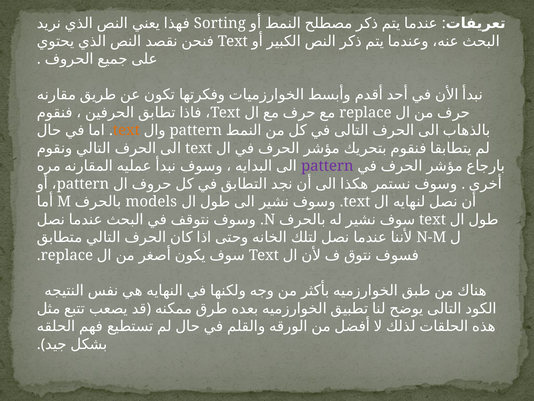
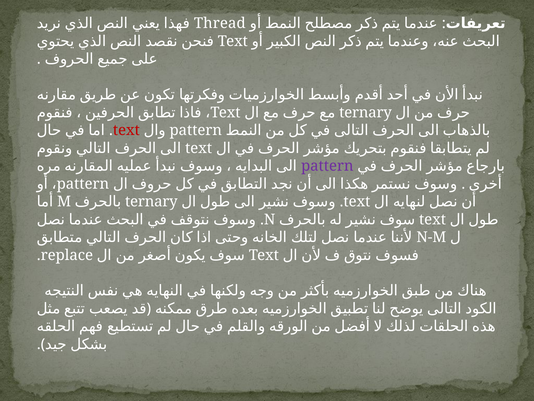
Sorting: Sorting -> Thread
replace at (365, 112): replace -> ternary
text at (126, 130) colour: orange -> red
models at (151, 201): models -> ternary
